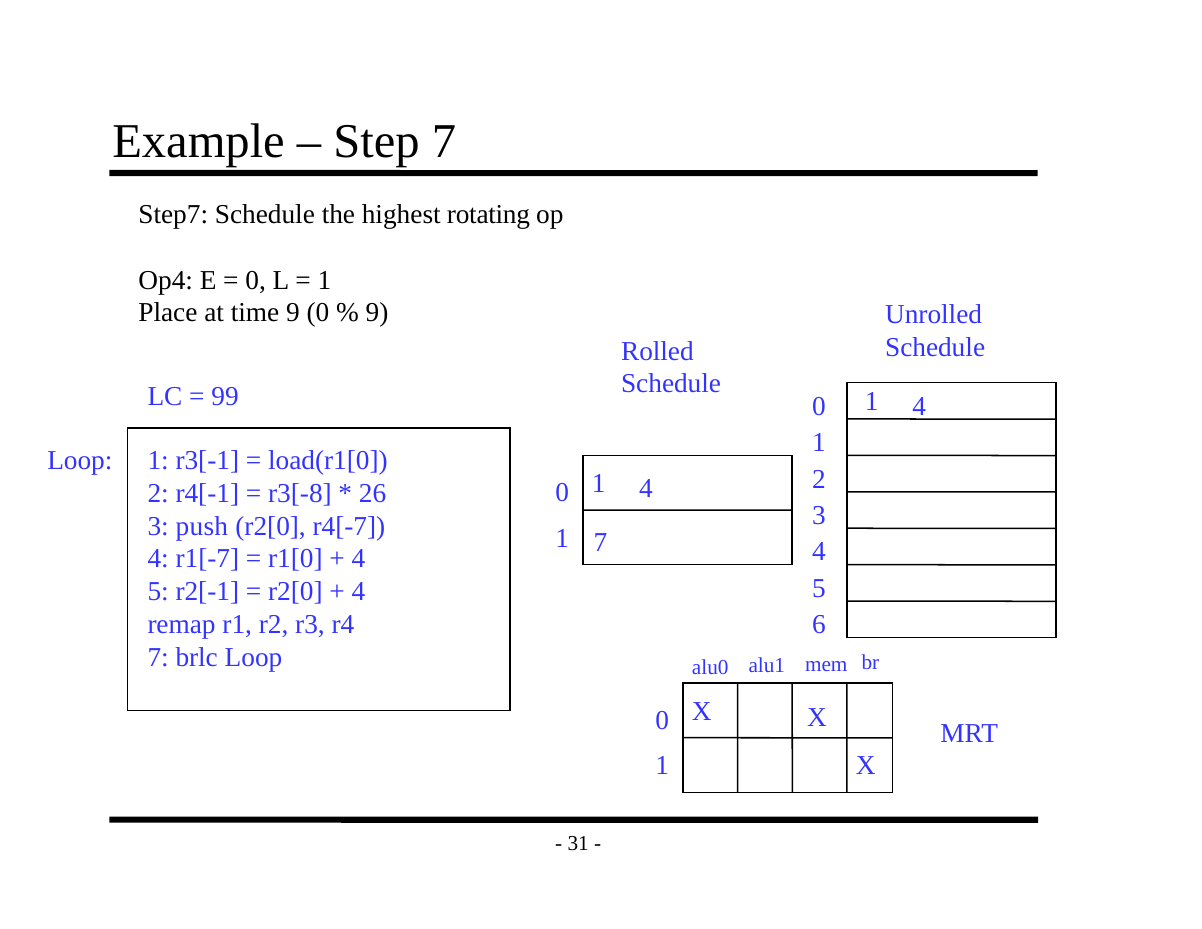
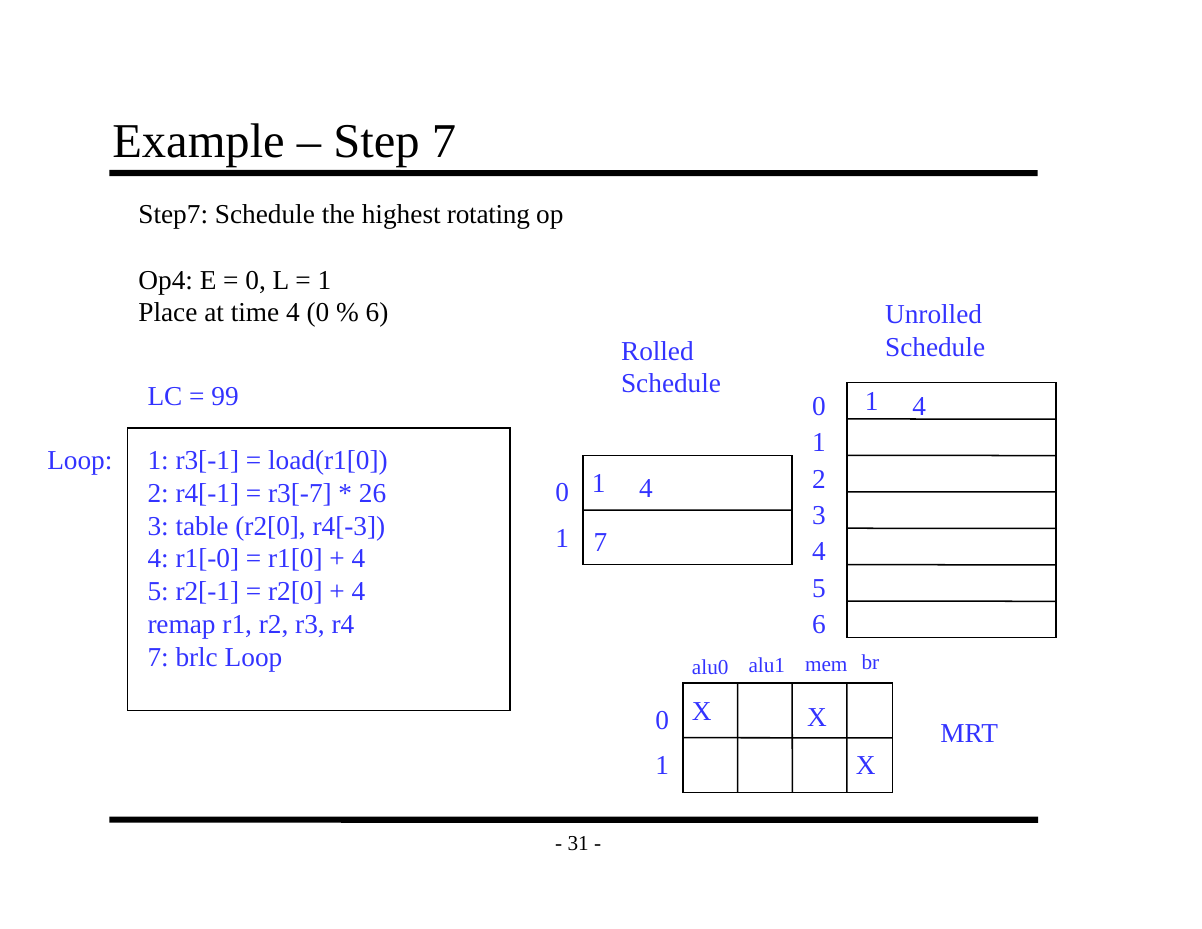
time 9: 9 -> 4
9 at (377, 313): 9 -> 6
r3[-8: r3[-8 -> r3[-7
push: push -> table
r4[-7: r4[-7 -> r4[-3
r1[-7: r1[-7 -> r1[-0
